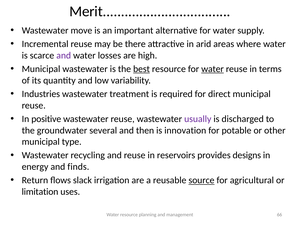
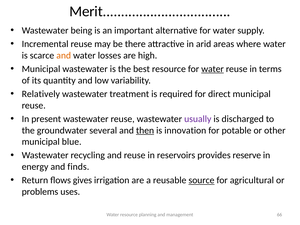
move: move -> being
and at (64, 55) colour: purple -> orange
best underline: present -> none
Industries: Industries -> Relatively
positive: positive -> present
then underline: none -> present
type: type -> blue
designs: designs -> reserve
slack: slack -> gives
limitation: limitation -> problems
